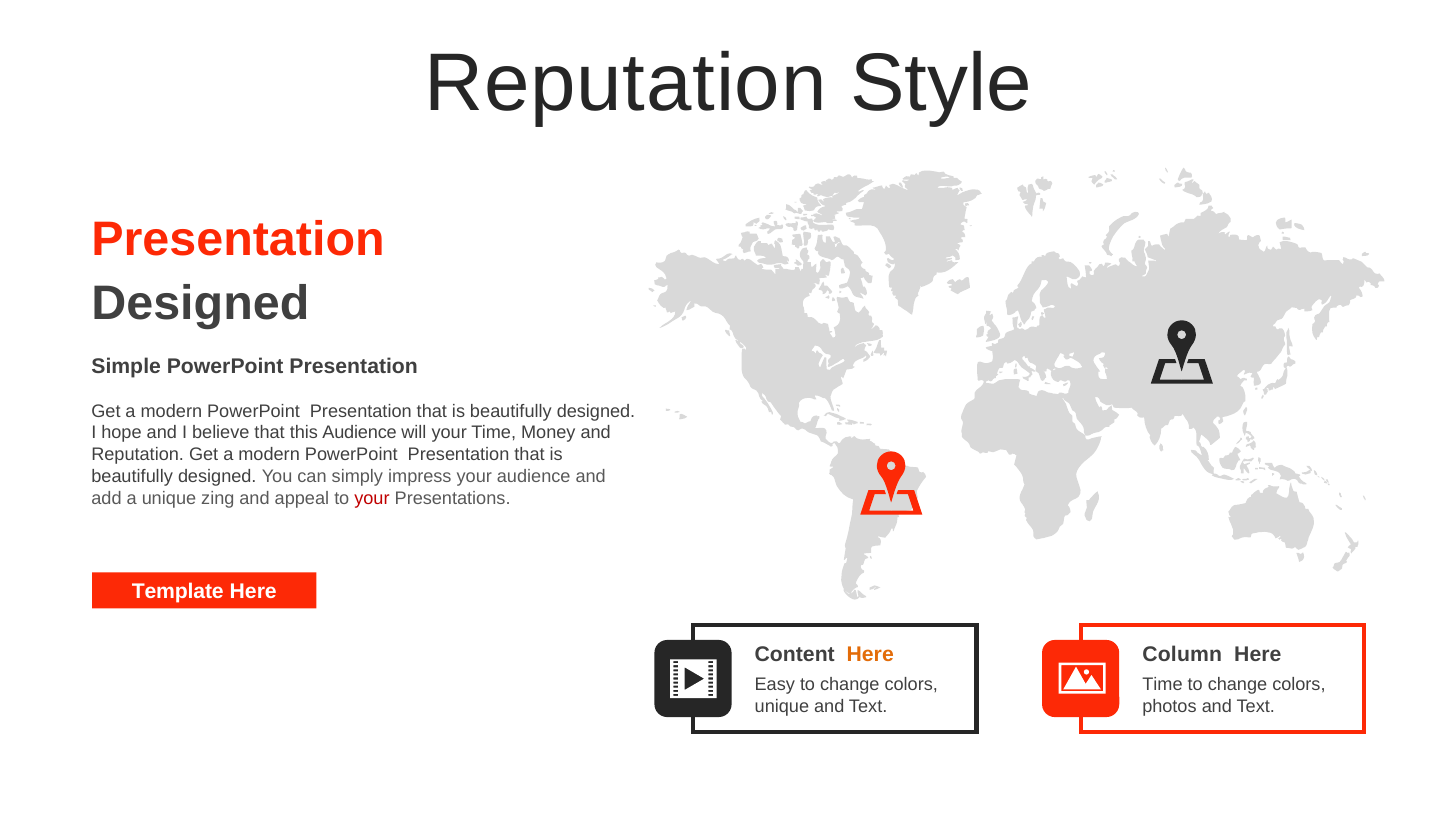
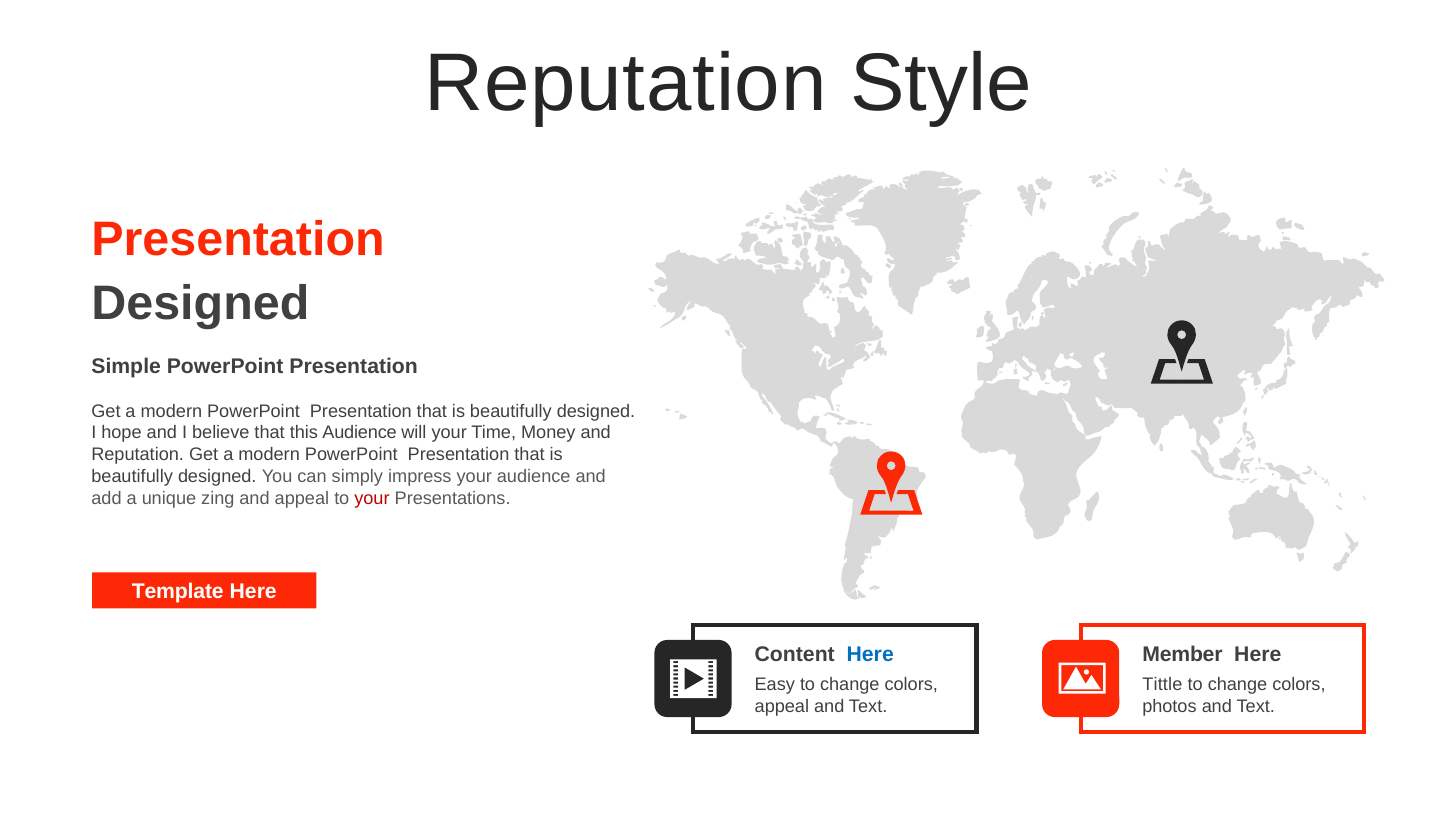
Here at (870, 655) colour: orange -> blue
Column: Column -> Member
Time at (1162, 685): Time -> Tittle
unique at (782, 707): unique -> appeal
